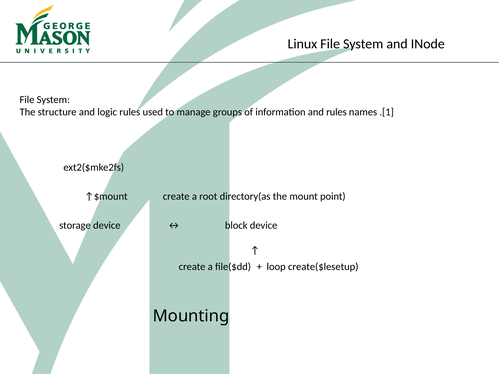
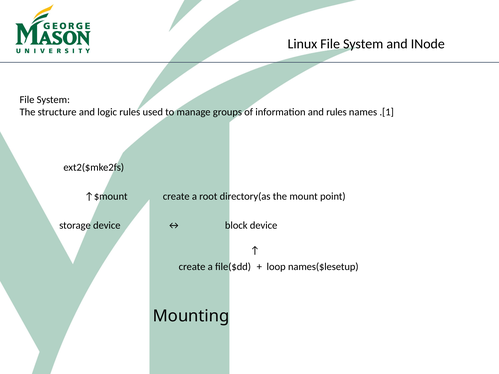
create($lesetup: create($lesetup -> names($lesetup
